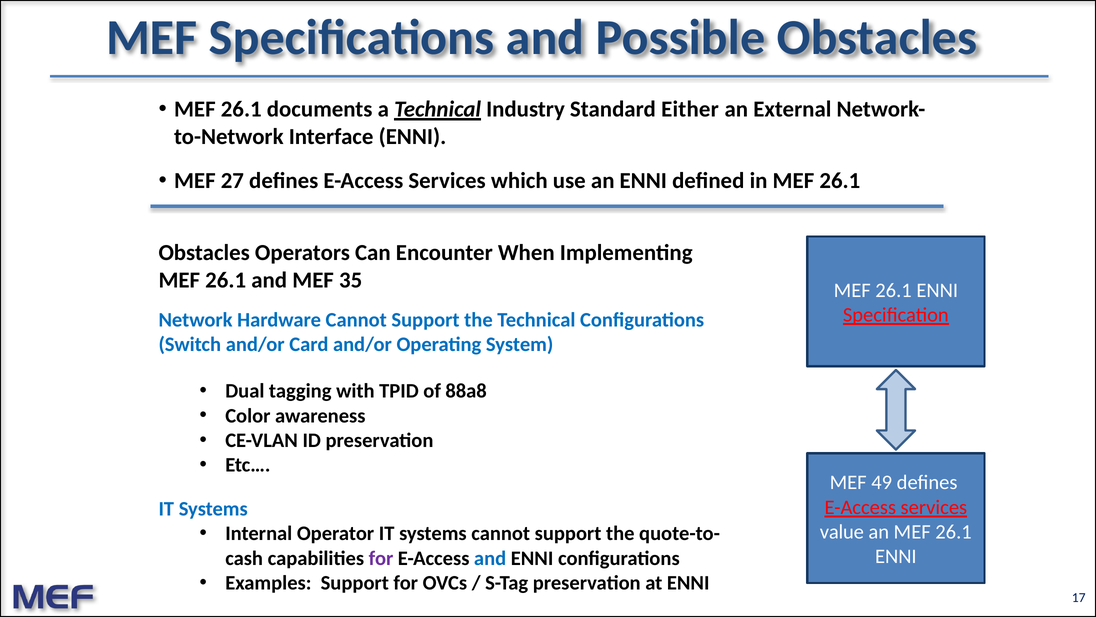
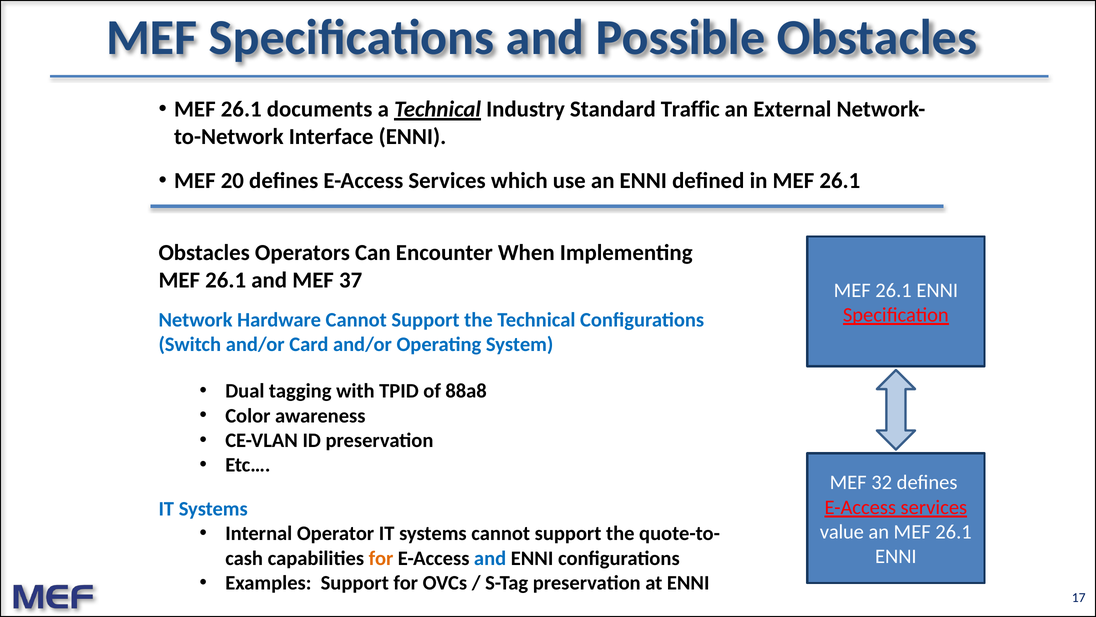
Either: Either -> Traffic
27: 27 -> 20
35: 35 -> 37
49: 49 -> 32
for at (381, 558) colour: purple -> orange
